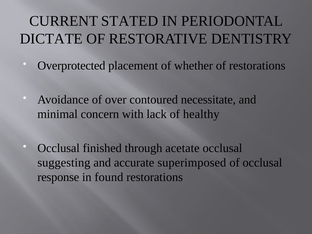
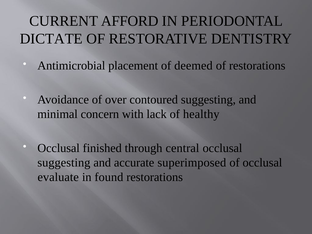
STATED: STATED -> AFFORD
Overprotected: Overprotected -> Antimicrobial
whether: whether -> deemed
contoured necessitate: necessitate -> suggesting
acetate: acetate -> central
response: response -> evaluate
